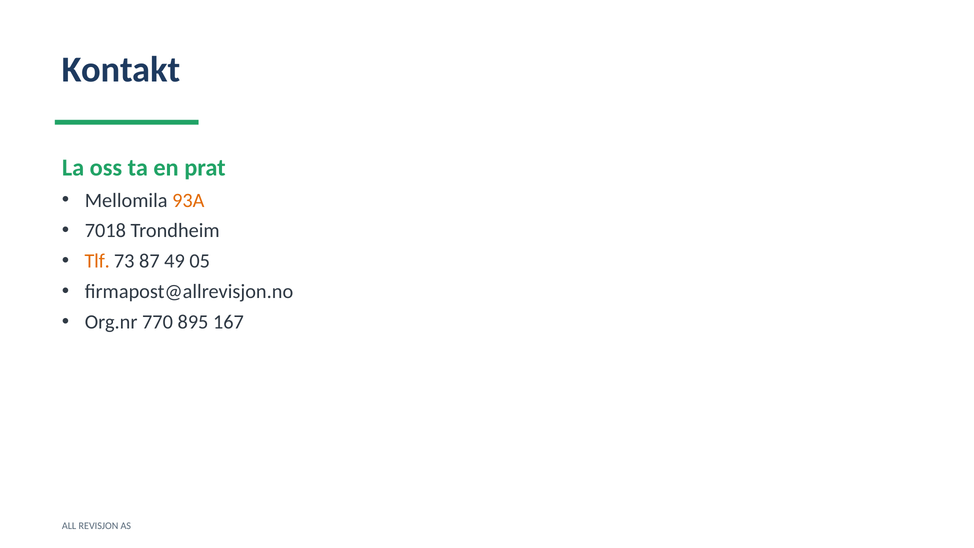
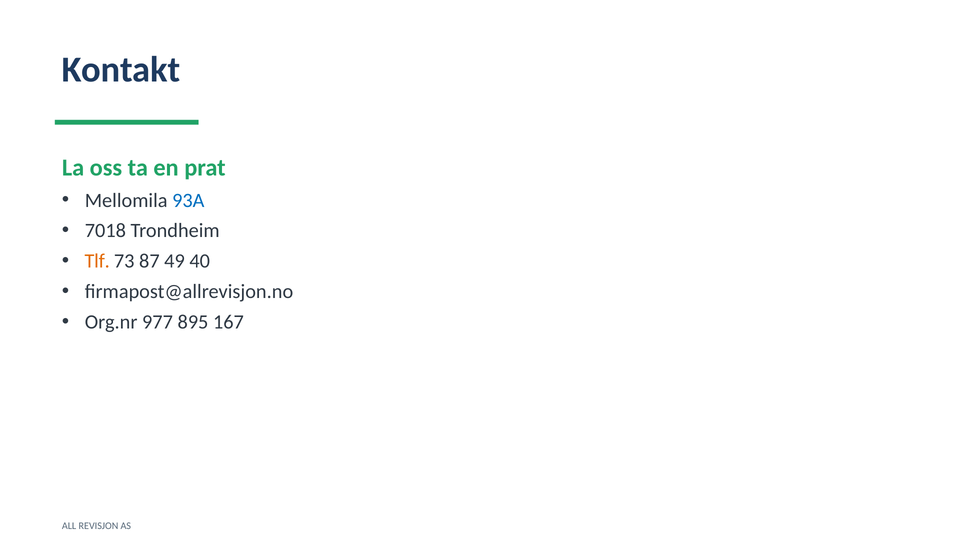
93A colour: orange -> blue
05: 05 -> 40
770: 770 -> 977
